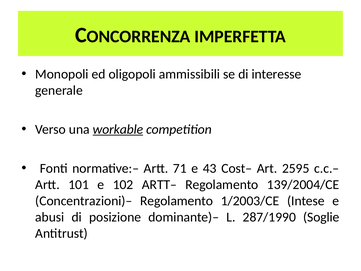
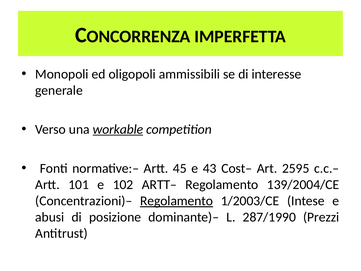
71: 71 -> 45
Regolamento at (177, 201) underline: none -> present
Soglie: Soglie -> Prezzi
